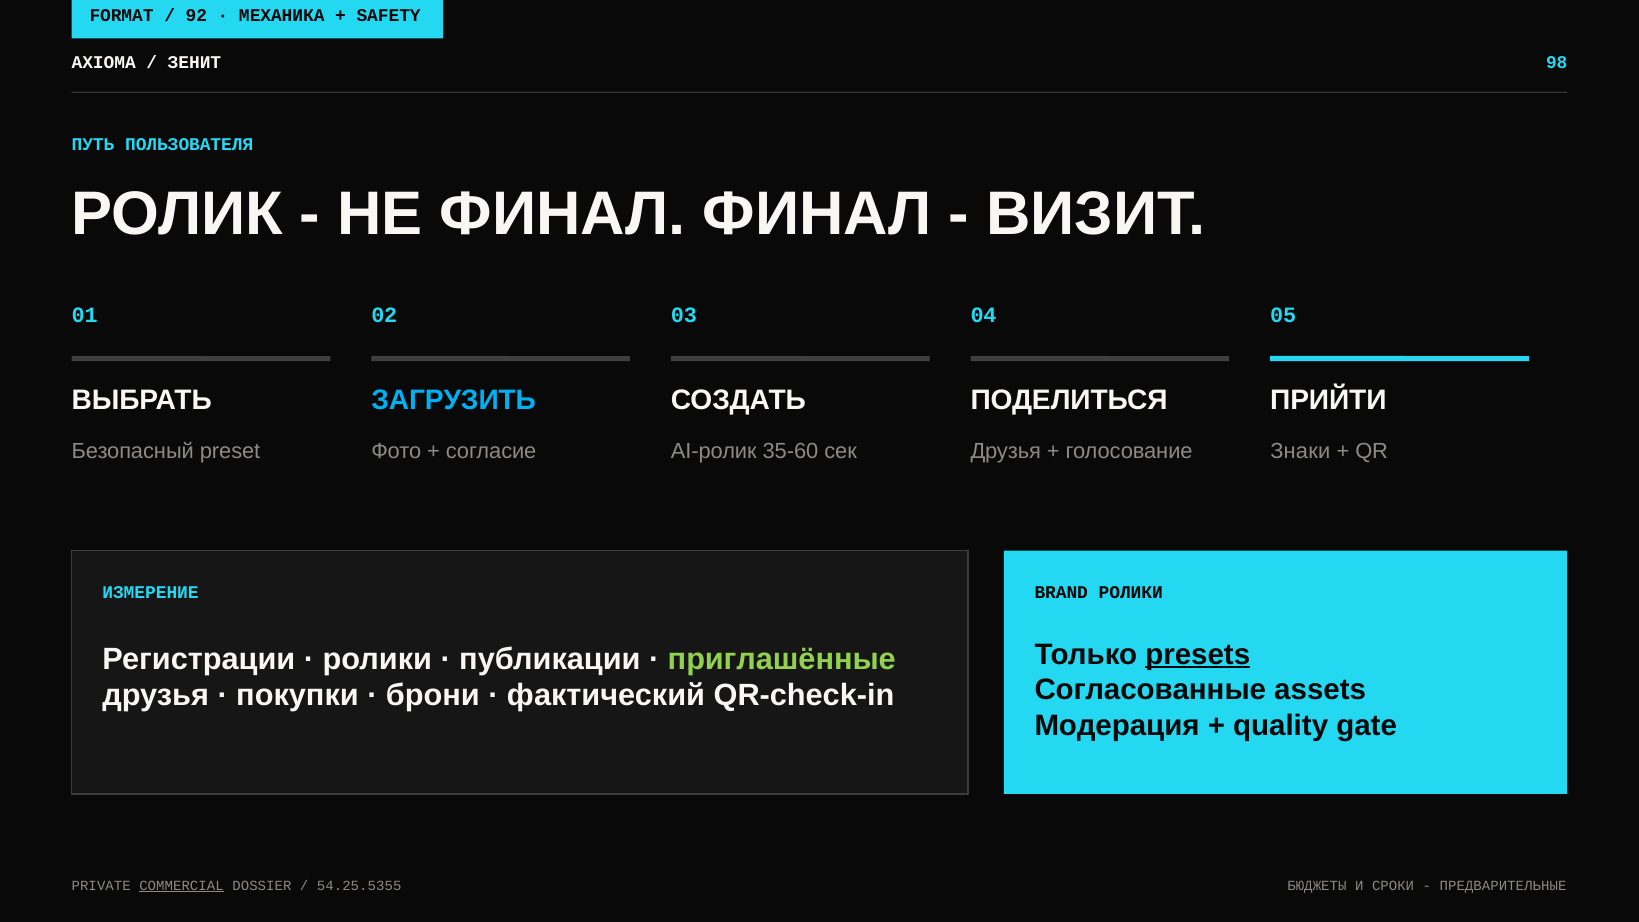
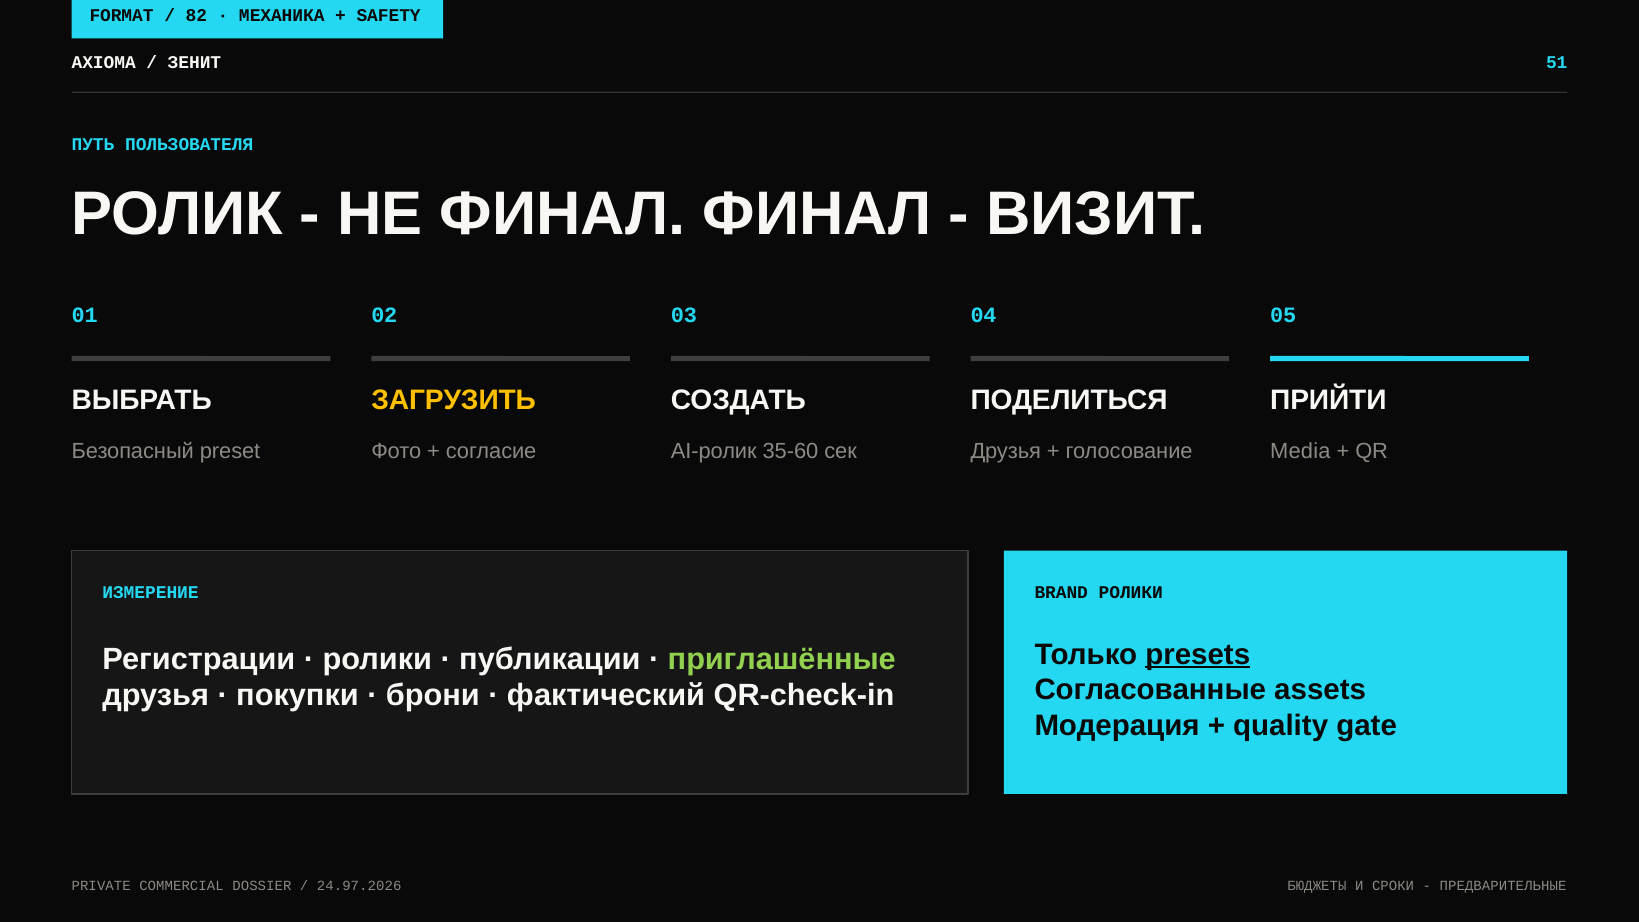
92: 92 -> 82
98: 98 -> 51
ЗАГРУЗИТЬ colour: light blue -> yellow
Знаки: Знаки -> Media
COMMERCIAL underline: present -> none
54.25.5355: 54.25.5355 -> 24.97.2026
